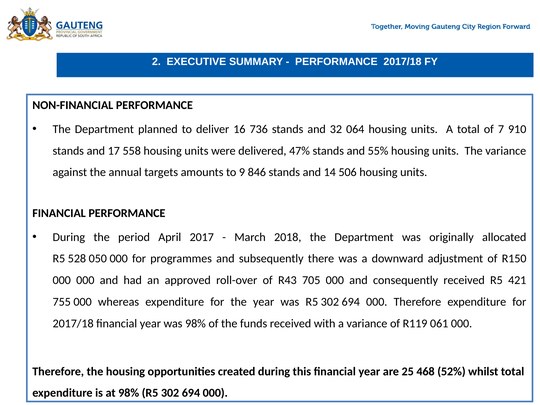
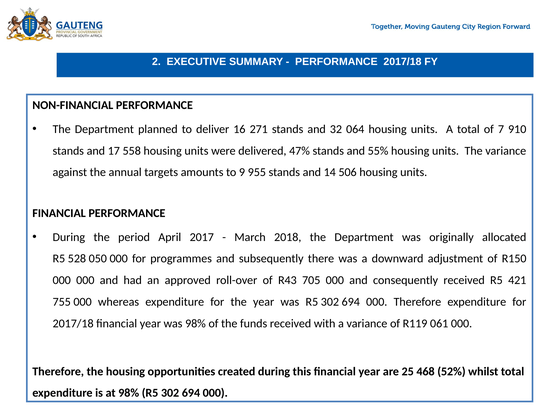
736: 736 -> 271
846: 846 -> 955
